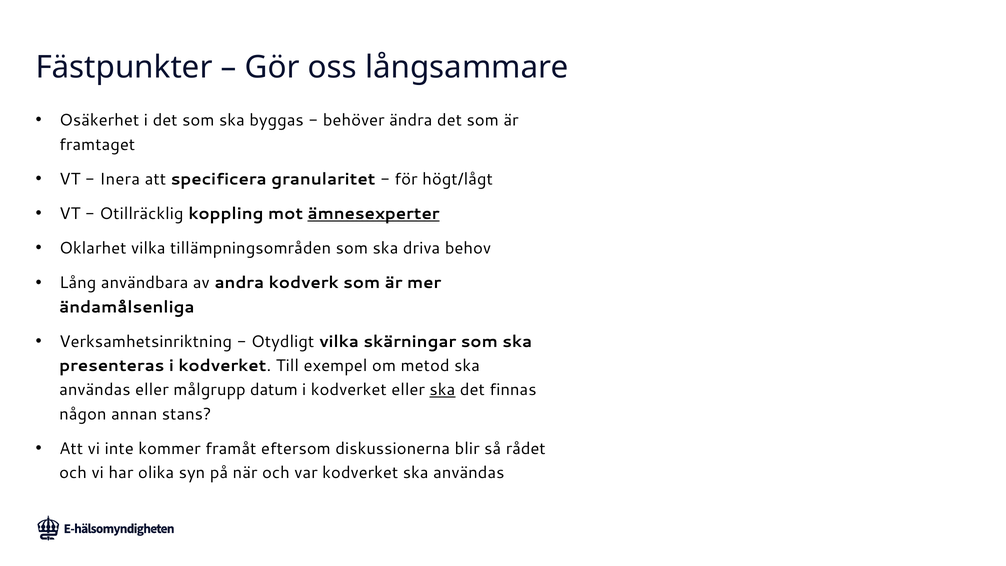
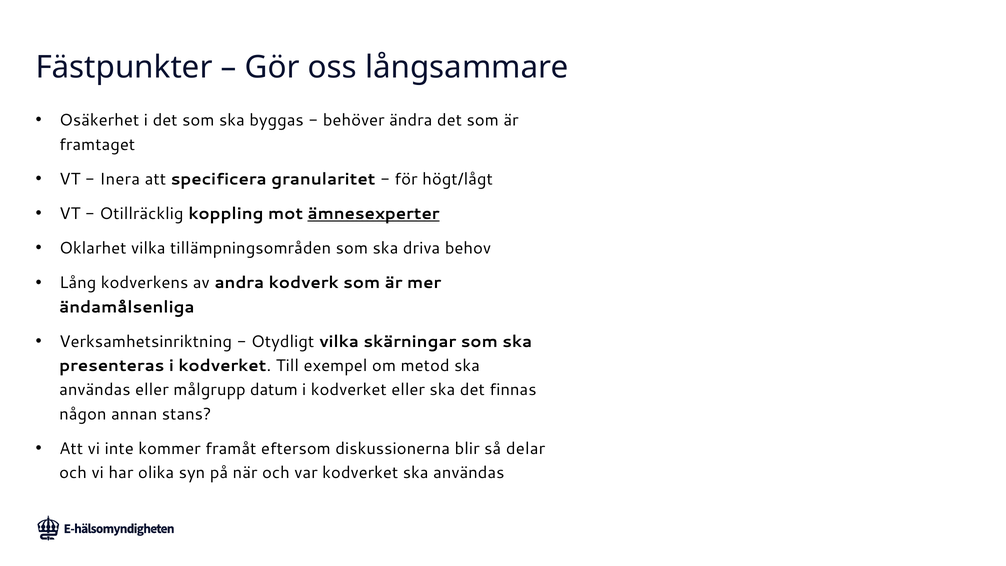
användbara: användbara -> kodverkens
ska at (442, 390) underline: present -> none
rådet: rådet -> delar
